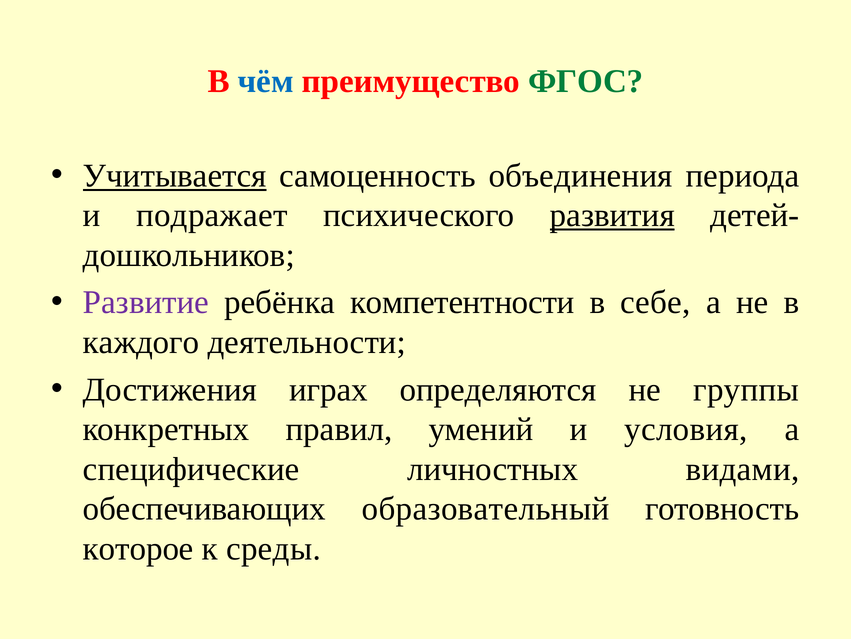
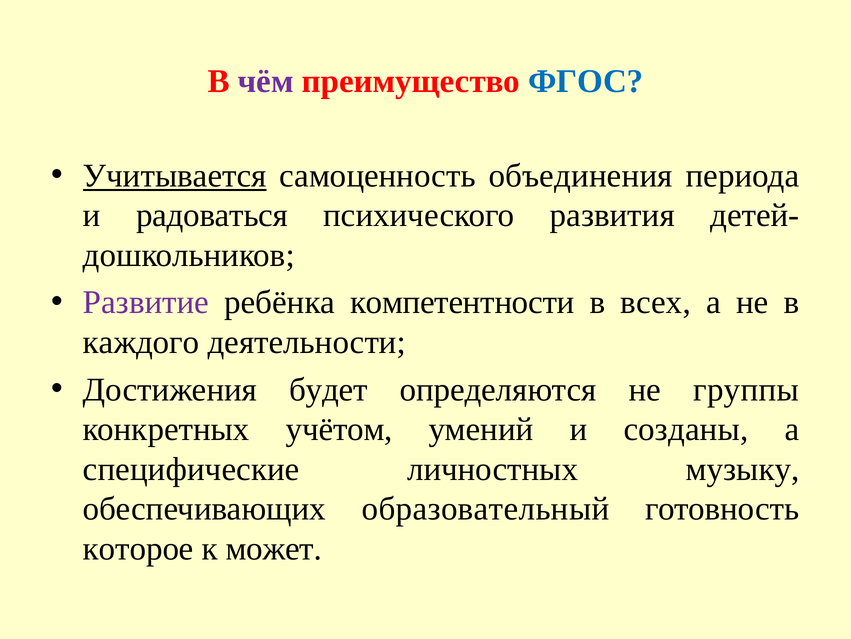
чём colour: blue -> purple
ФГОС colour: green -> blue
подражает: подражает -> радоваться
развития underline: present -> none
себе: себе -> всех
играх: играх -> будет
правил: правил -> учётом
условия: условия -> созданы
видами: видами -> музыку
среды: среды -> может
